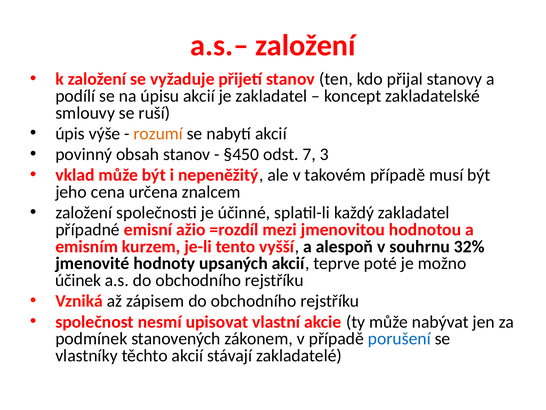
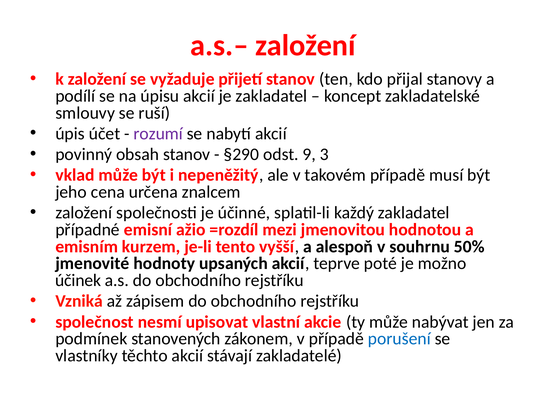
výše: výše -> účet
rozumí colour: orange -> purple
§450: §450 -> §290
7: 7 -> 9
32%: 32% -> 50%
